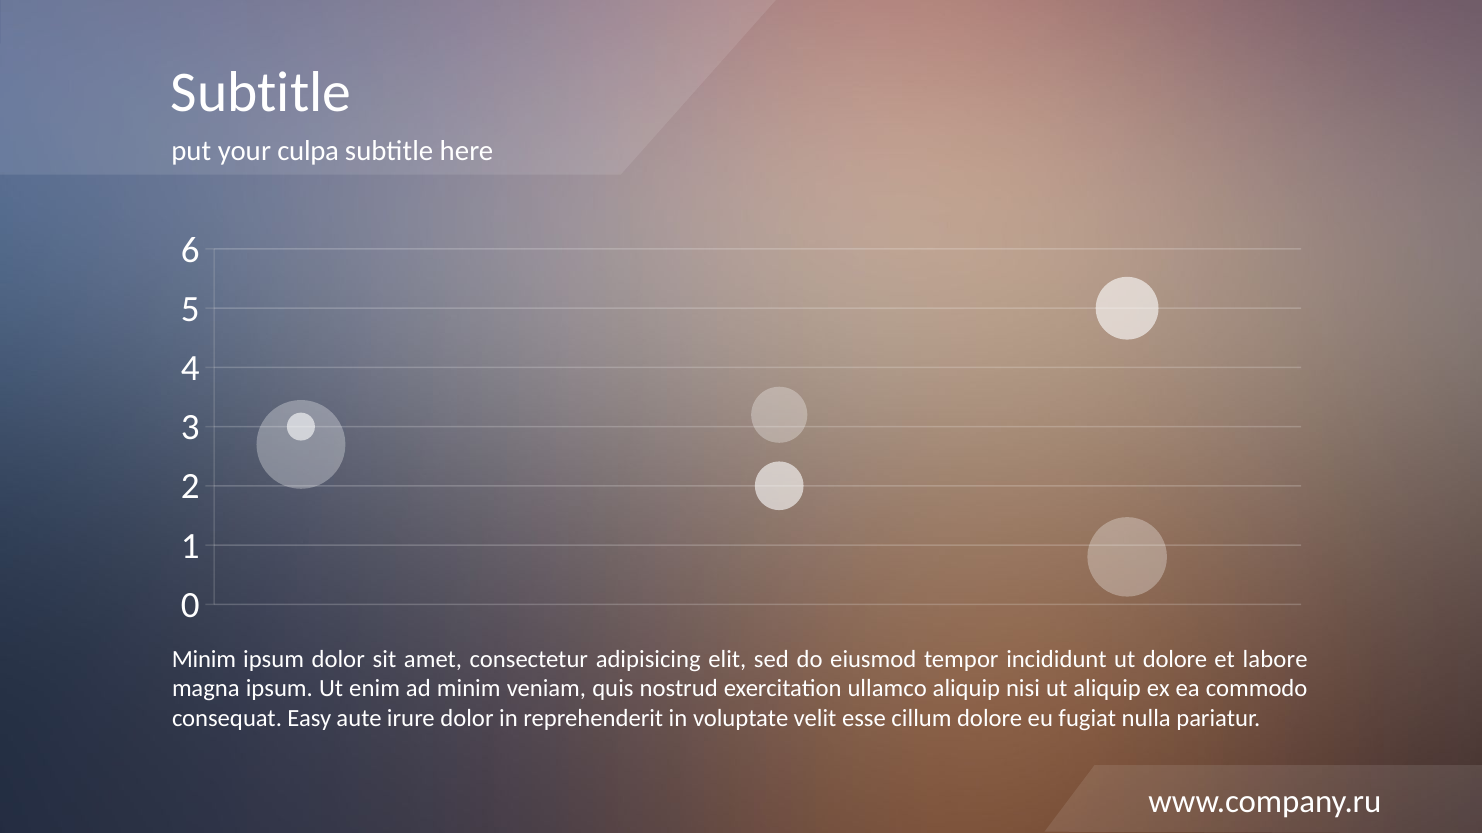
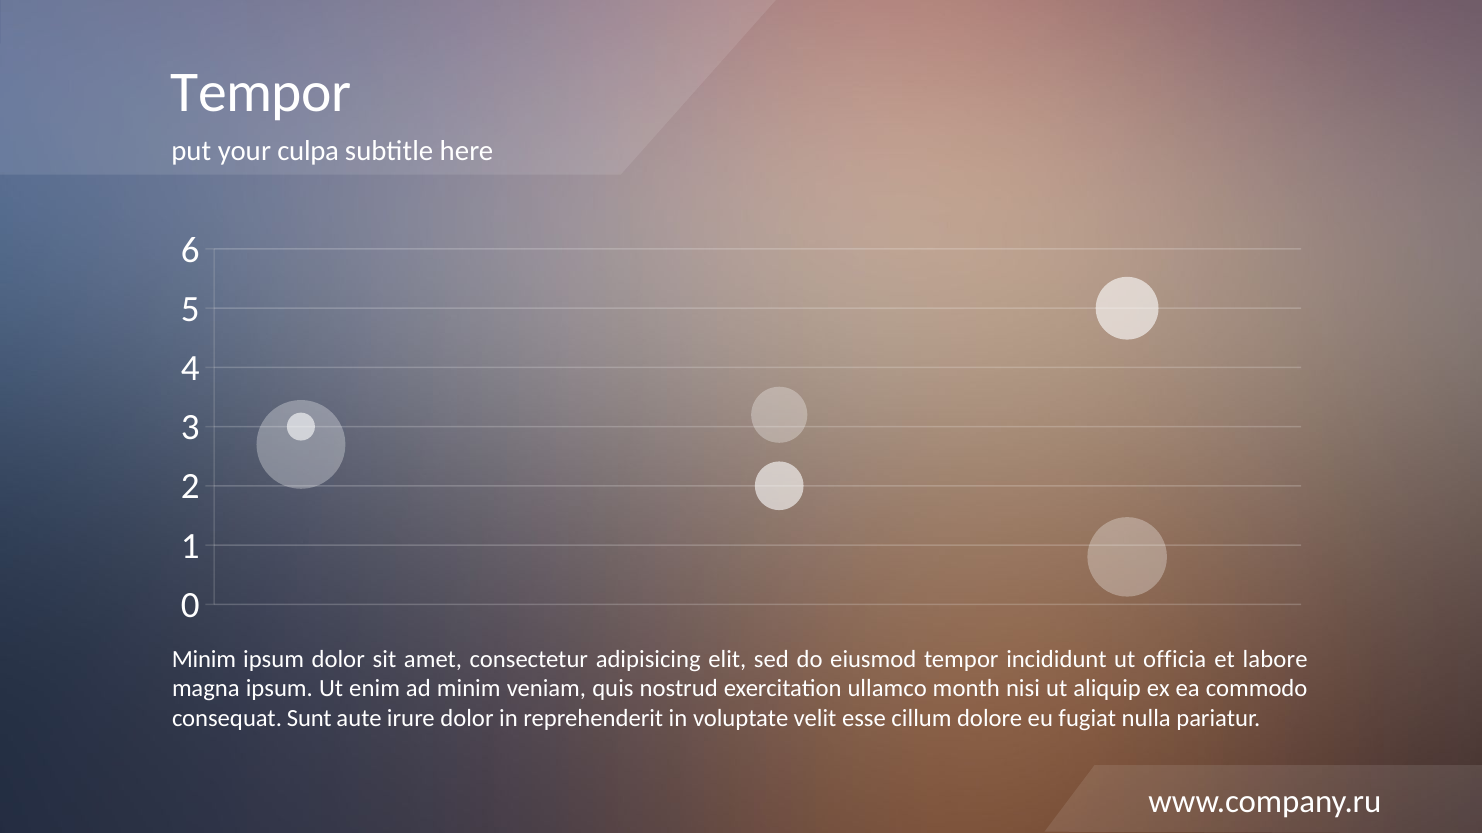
Subtitle at (261, 92): Subtitle -> Tempor
ut dolore: dolore -> officia
ullamco aliquip: aliquip -> month
Easy: Easy -> Sunt
